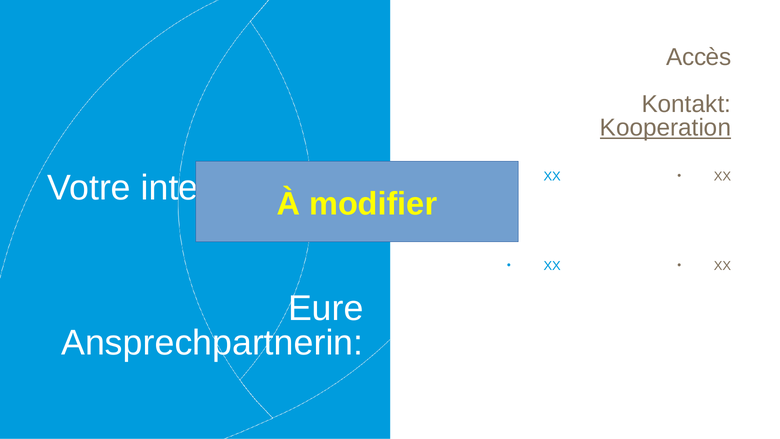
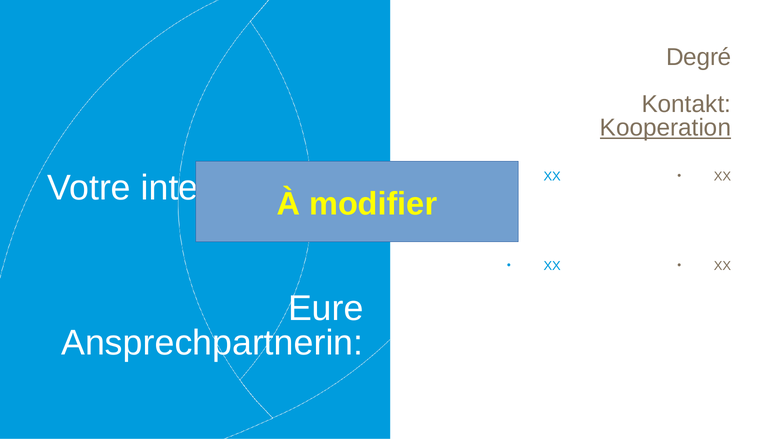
Accès: Accès -> Degré
